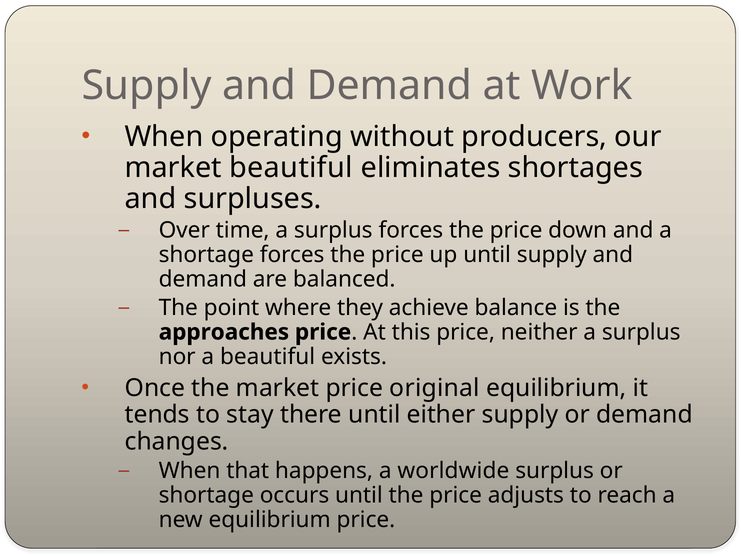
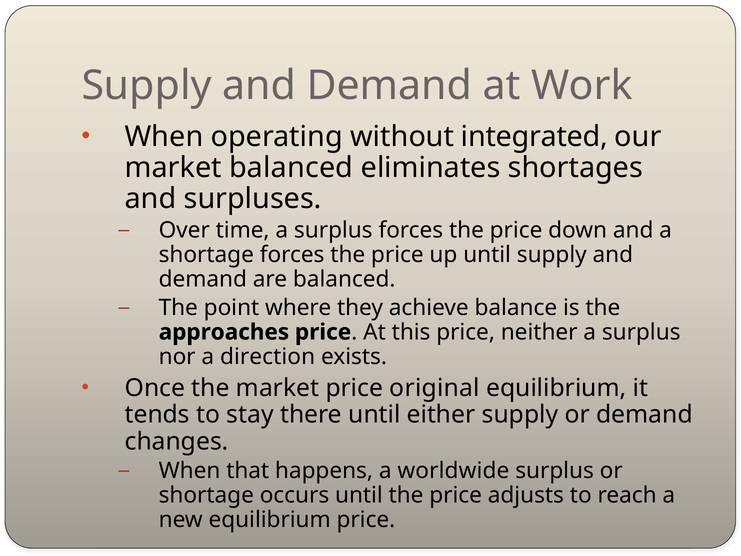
producers: producers -> integrated
market beautiful: beautiful -> balanced
a beautiful: beautiful -> direction
